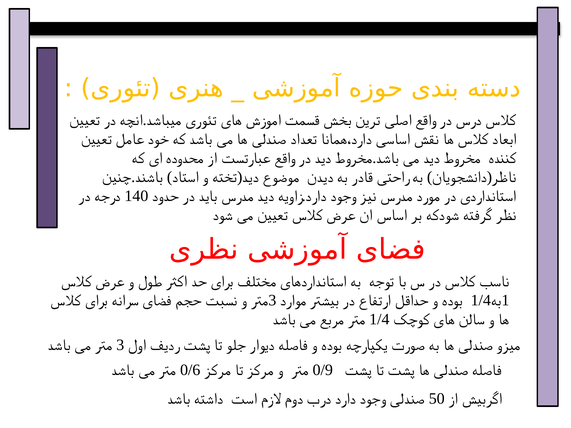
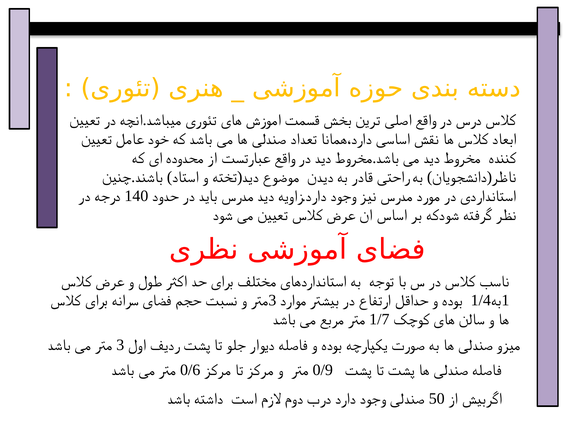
1/4 at (379, 320): 1/4 -> 1/7
